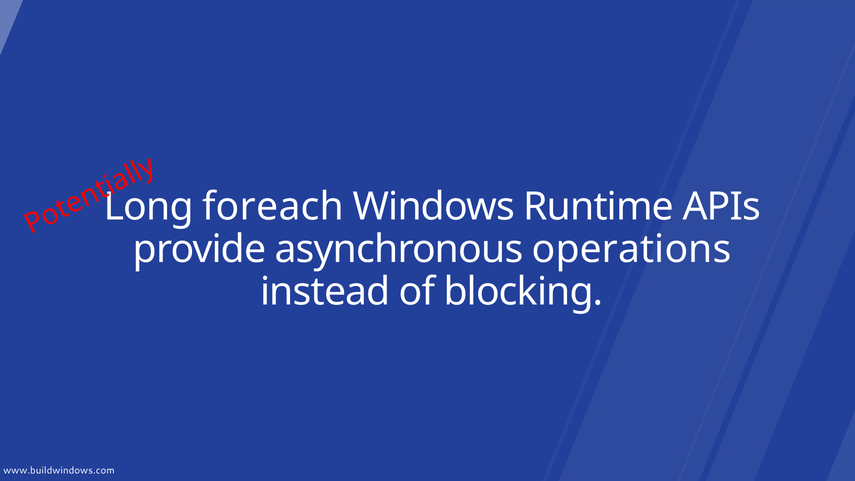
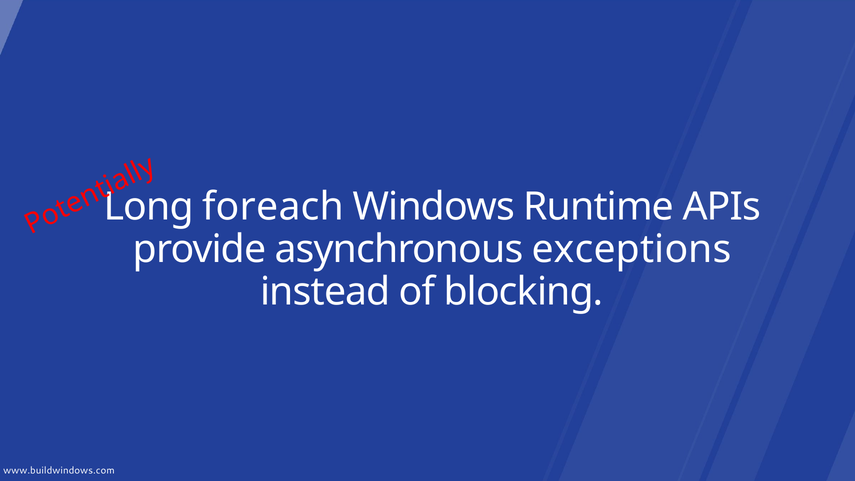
operations: operations -> exceptions
